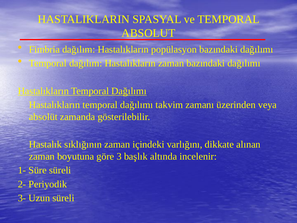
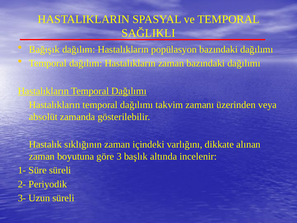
ABSOLUT: ABSOLUT -> SAĞLIKLI
Fimbria: Fimbria -> Bağışık
